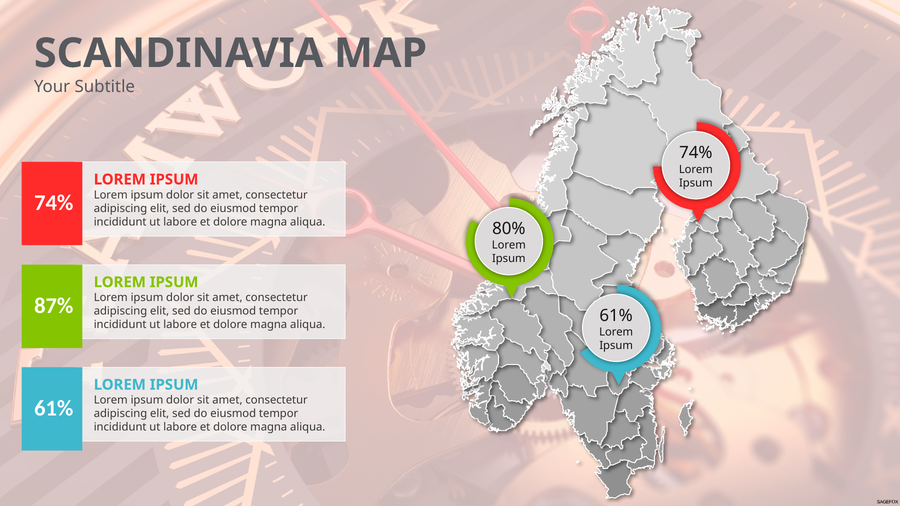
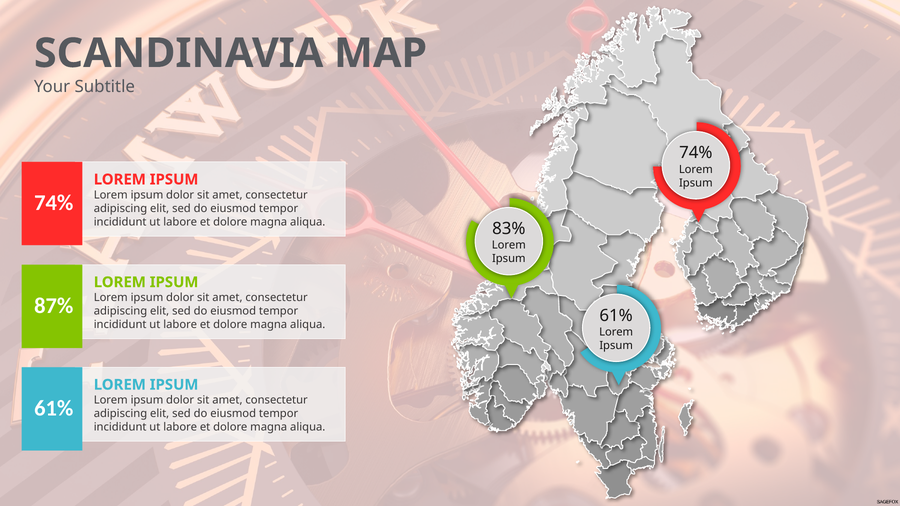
80%: 80% -> 83%
